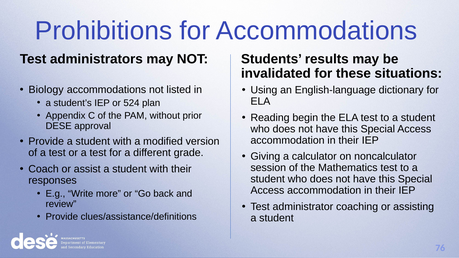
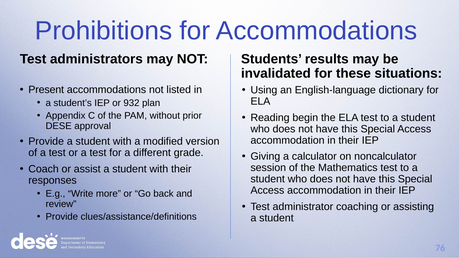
Biology: Biology -> Present
524: 524 -> 932
